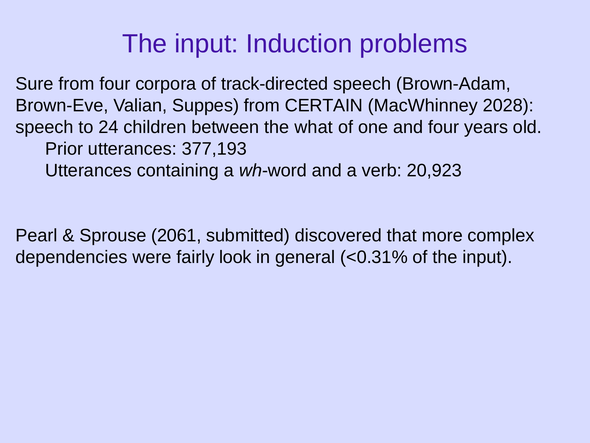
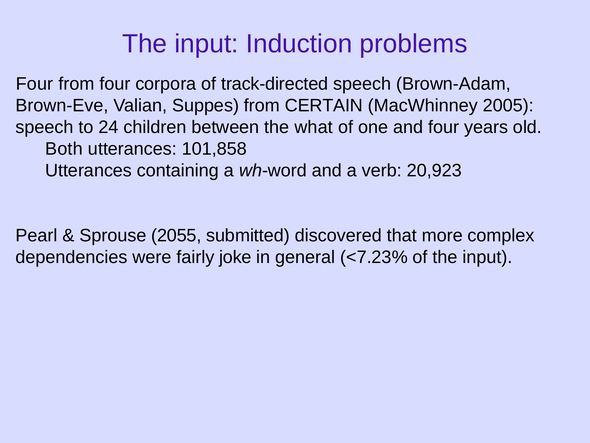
Sure at (35, 84): Sure -> Four
2028: 2028 -> 2005
Prior: Prior -> Both
377,193: 377,193 -> 101,858
2061: 2061 -> 2055
look: look -> joke
<0.31%: <0.31% -> <7.23%
